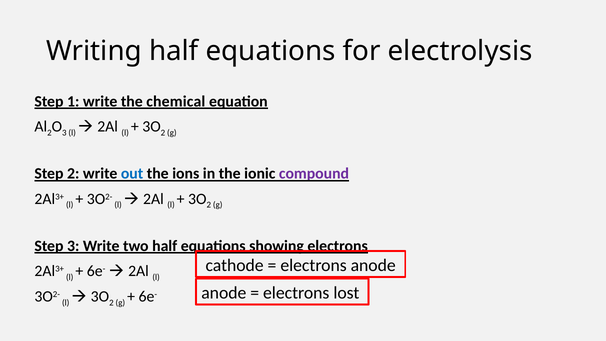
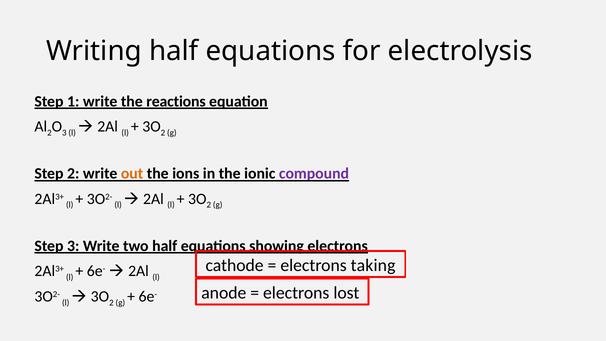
chemical: chemical -> reactions
out colour: blue -> orange
electrons anode: anode -> taking
